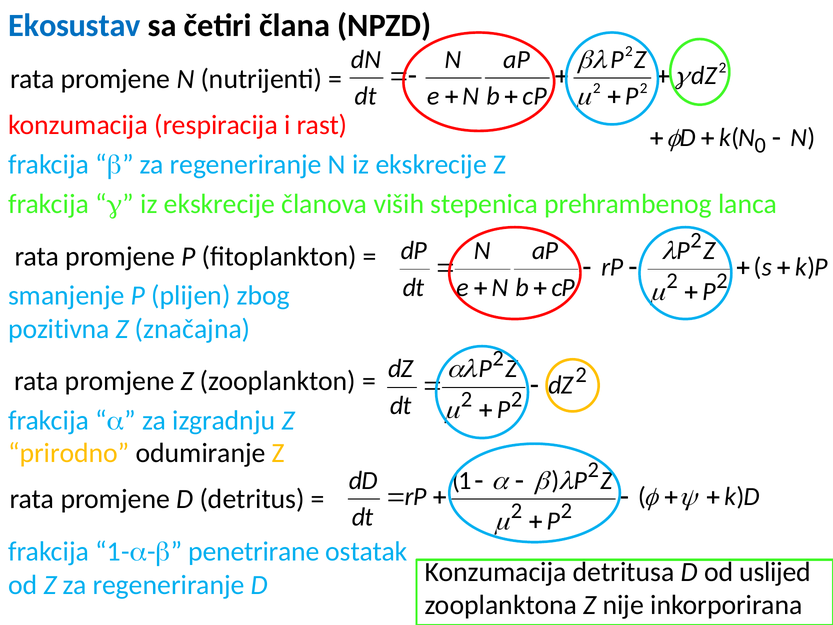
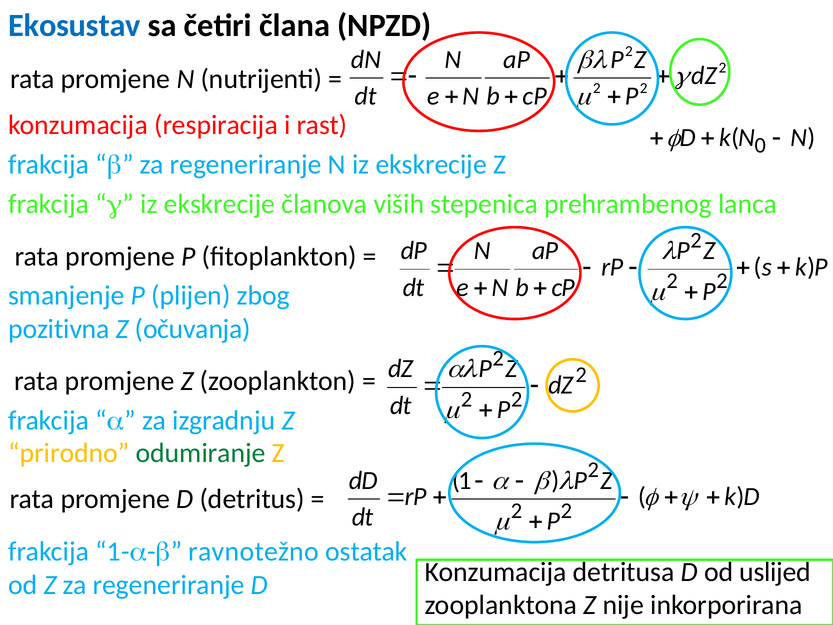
značajna: značajna -> očuvanja
odumiranje colour: black -> green
penetrirane: penetrirane -> ravnotežno
